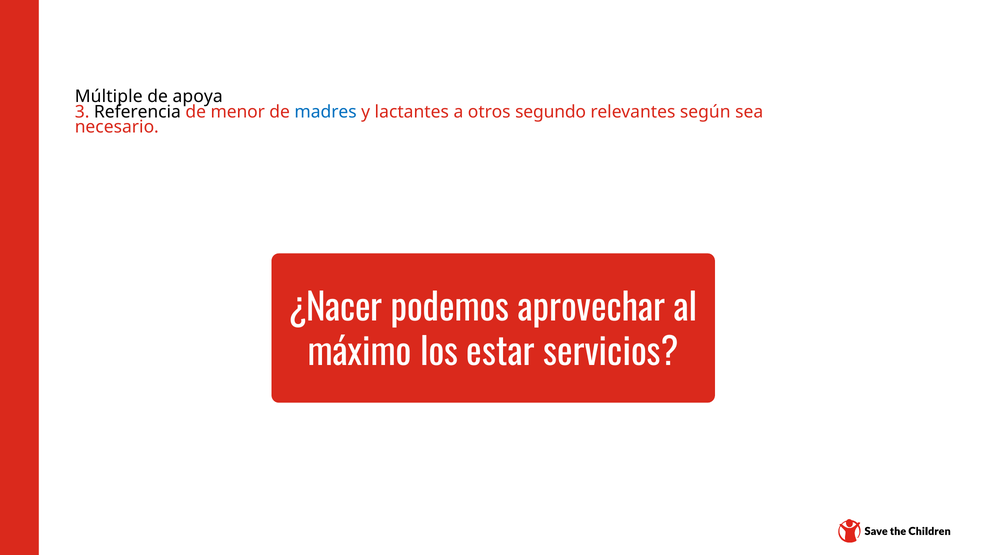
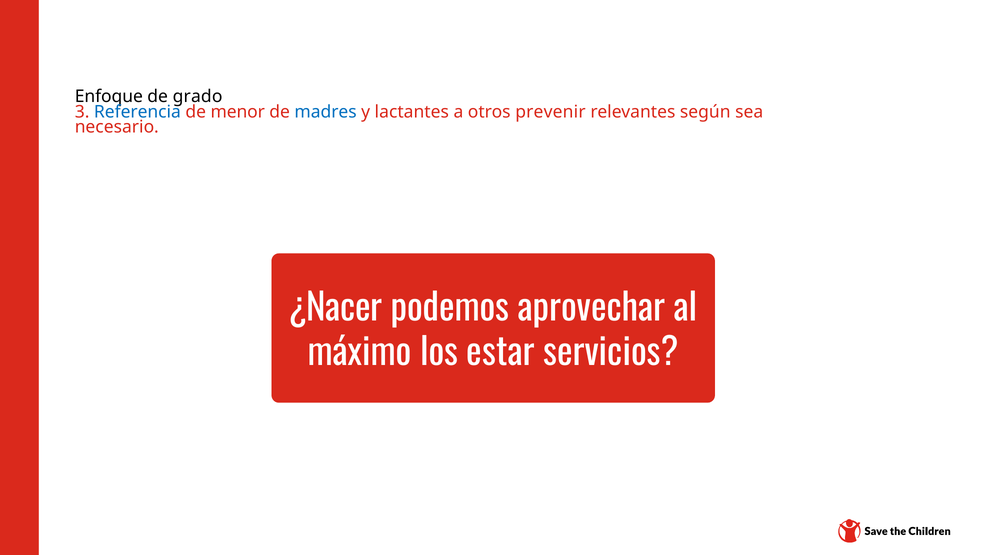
Múltiple: Múltiple -> Enfoque
apoya: apoya -> grado
Referencia colour: black -> blue
segundo: segundo -> prevenir
